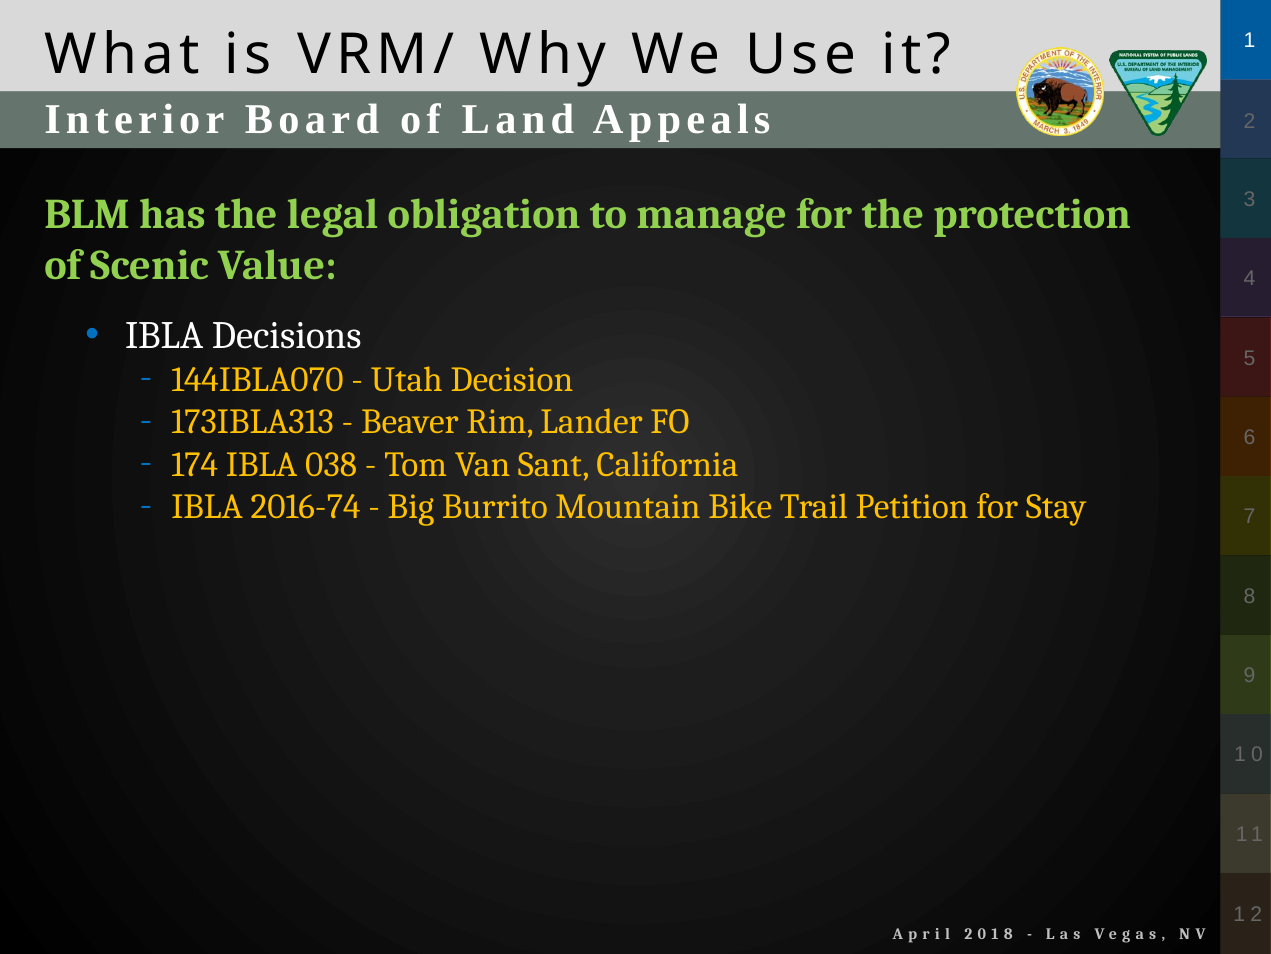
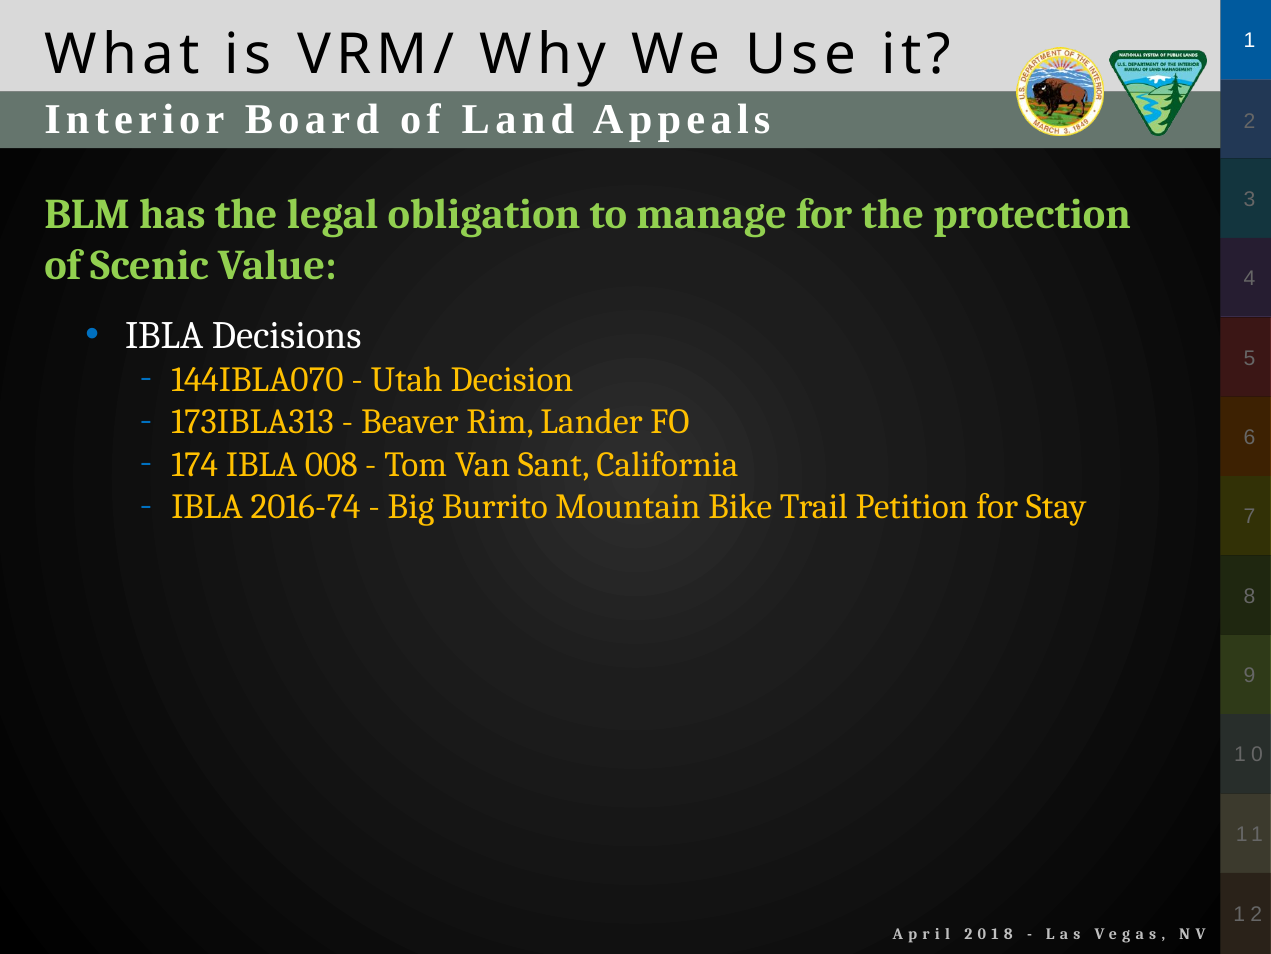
038: 038 -> 008
